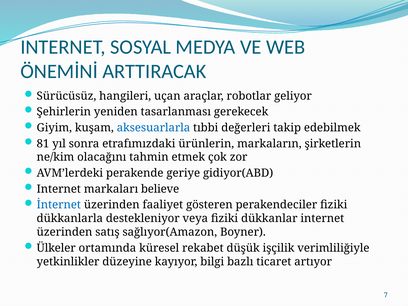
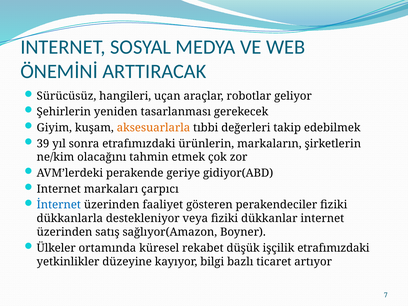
aksesuarlarla colour: blue -> orange
81: 81 -> 39
believe: believe -> çarpıcı
işçilik verimliliğiyle: verimliliğiyle -> etrafımızdaki
